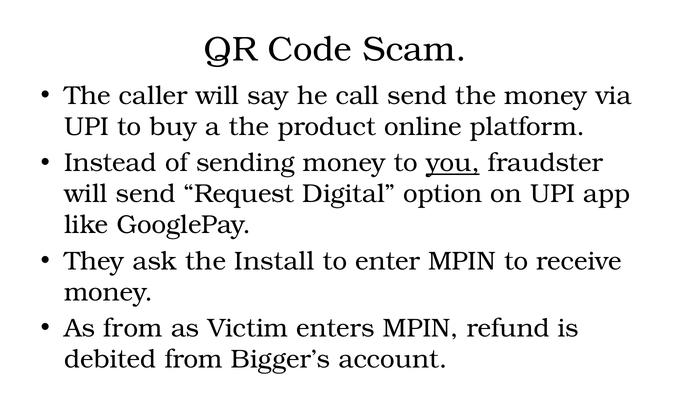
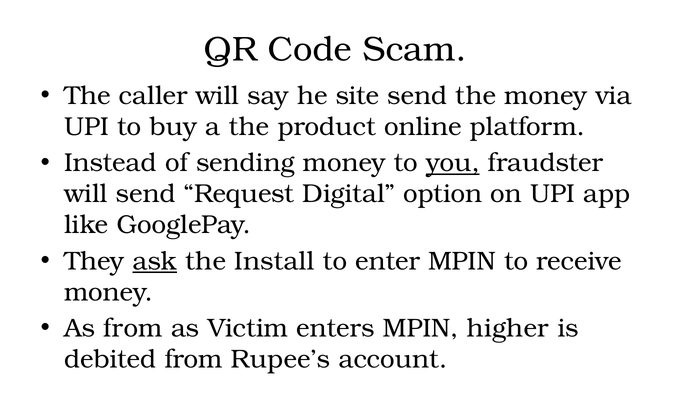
call: call -> site
ask underline: none -> present
refund: refund -> higher
Bigger’s: Bigger’s -> Rupee’s
